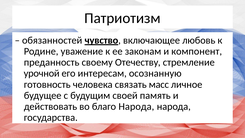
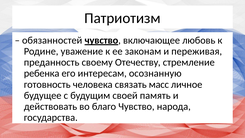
компонент: компонент -> переживая
урочной: урочной -> ребенка
благо Народа: Народа -> Чувство
